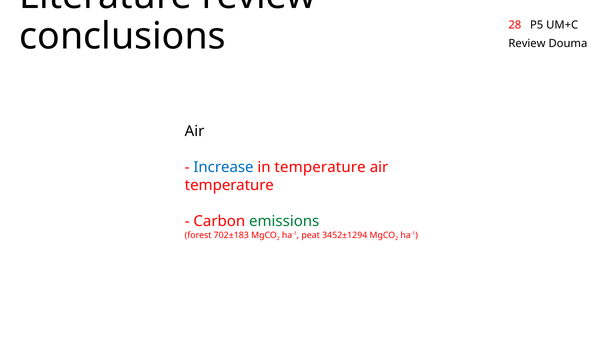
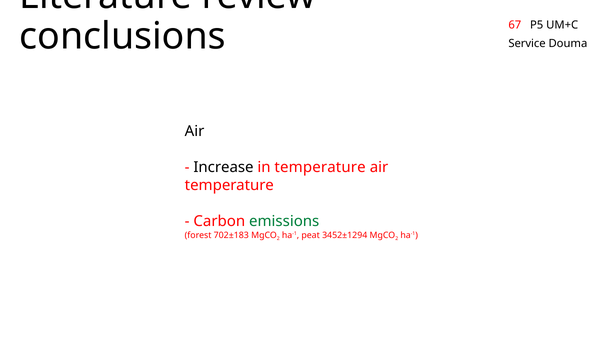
28: 28 -> 67
Review at (527, 43): Review -> Service
Increase colour: blue -> black
